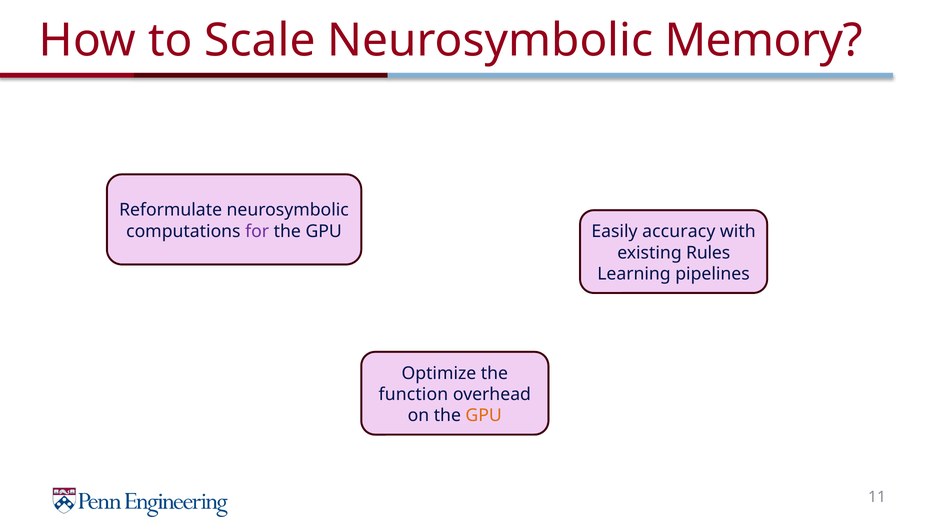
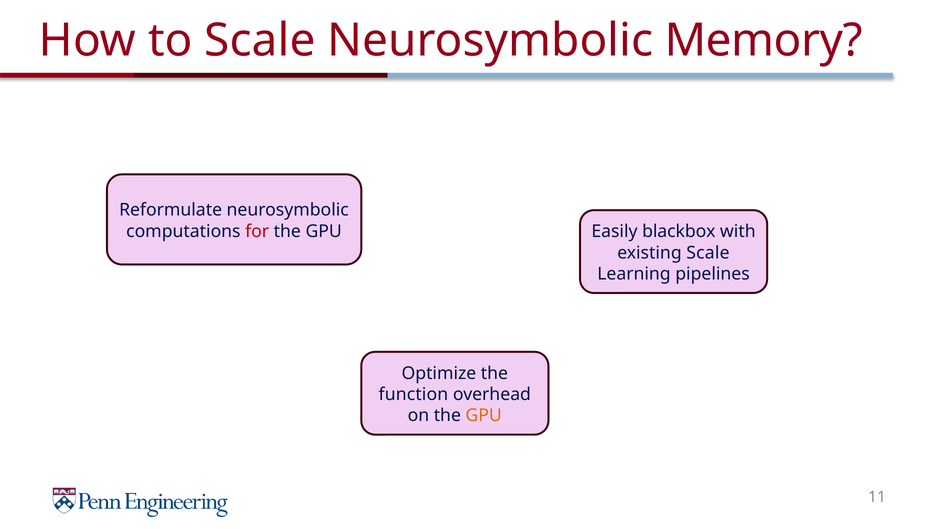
for colour: purple -> red
accuracy: accuracy -> blackbox
existing Rules: Rules -> Scale
